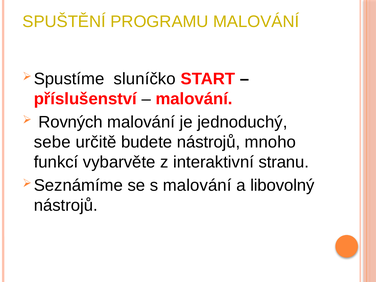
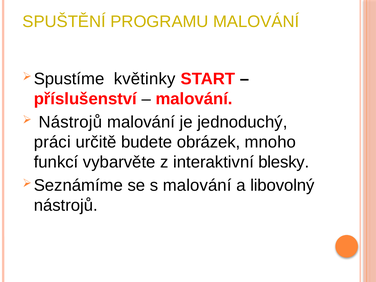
sluníčko: sluníčko -> květinky
Rovných at (71, 122): Rovných -> Nástrojů
sebe: sebe -> práci
budete nástrojů: nástrojů -> obrázek
stranu: stranu -> blesky
